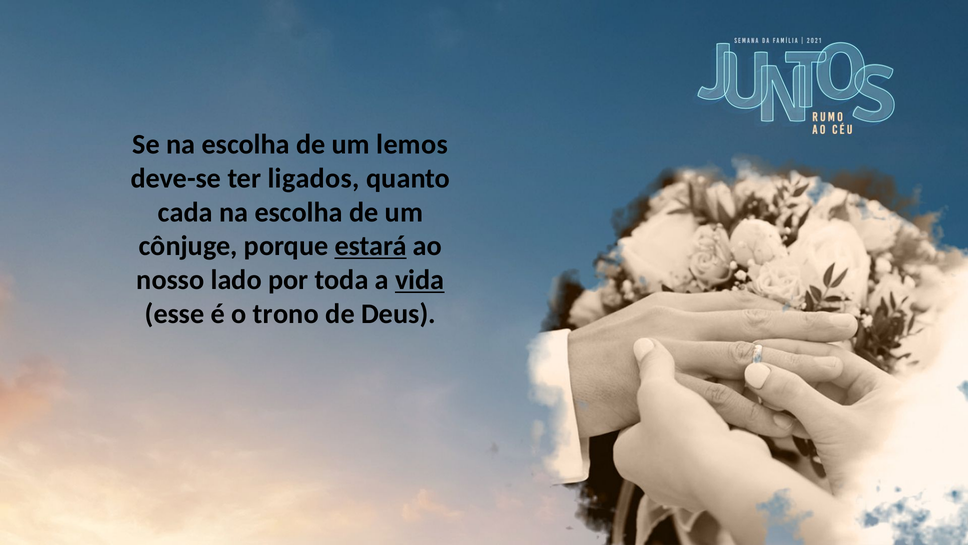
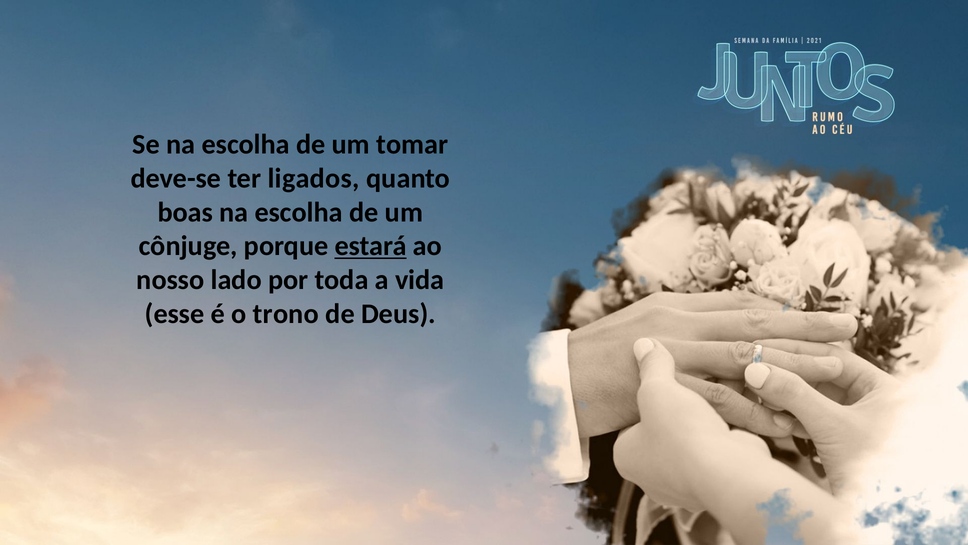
lemos: lemos -> tomar
cada: cada -> boas
vida underline: present -> none
